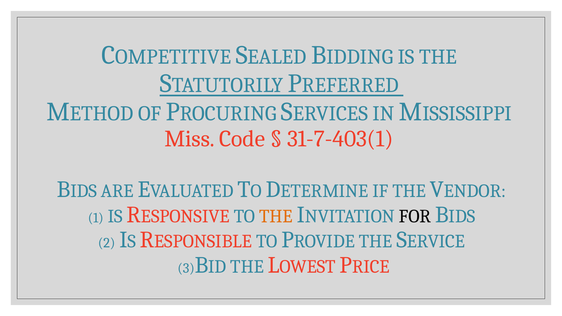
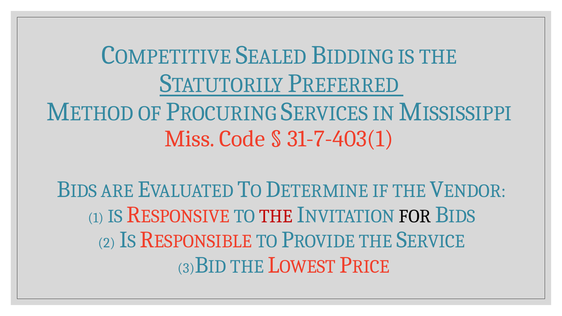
THE at (276, 216) colour: orange -> red
